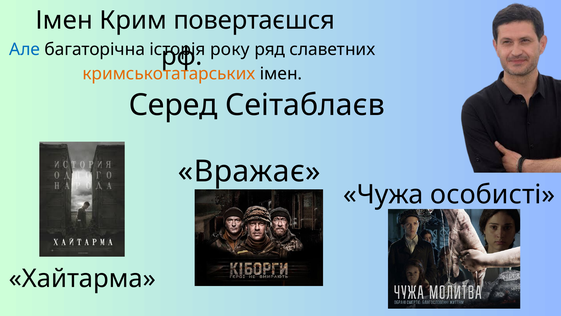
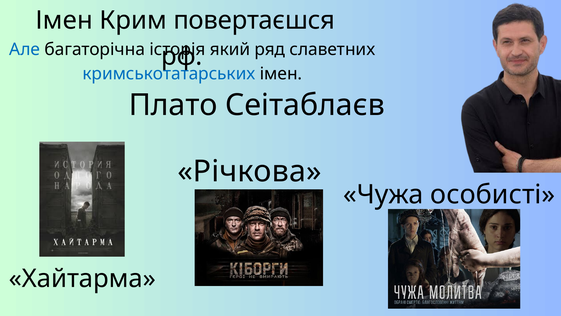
року: року -> який
кримськотатарських colour: orange -> blue
Серед: Серед -> Плато
Вражає: Вражає -> Річкова
